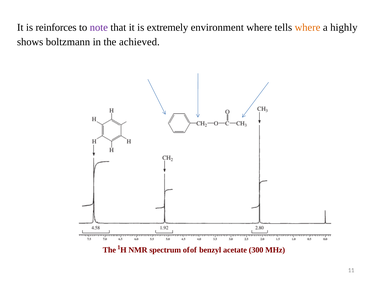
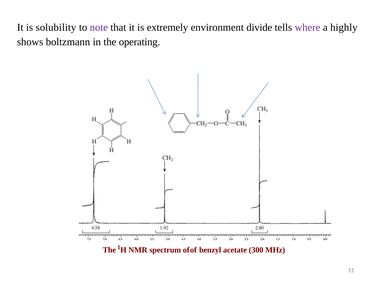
reinforces: reinforces -> solubility
environment where: where -> divide
where at (308, 27) colour: orange -> purple
achieved: achieved -> operating
